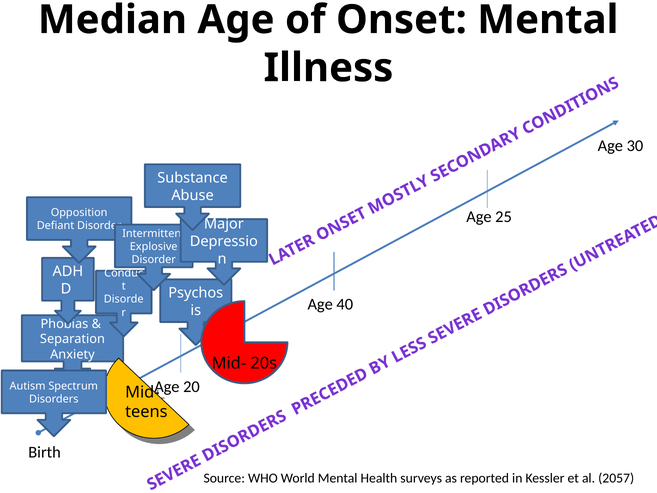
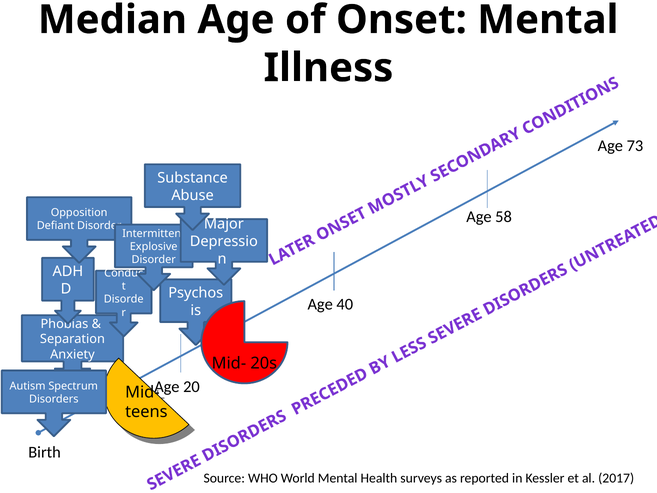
30: 30 -> 73
25: 25 -> 58
2057: 2057 -> 2017
